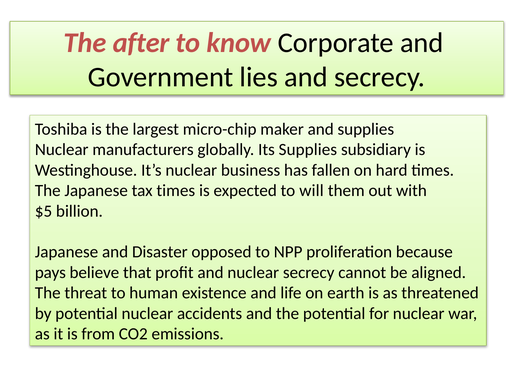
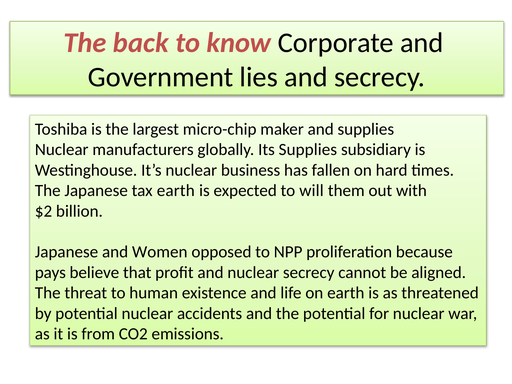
after: after -> back
tax times: times -> earth
$5: $5 -> $2
Disaster: Disaster -> Women
